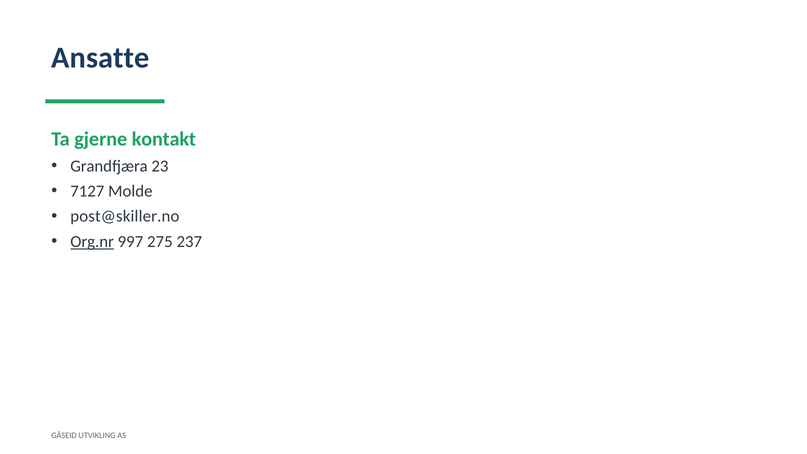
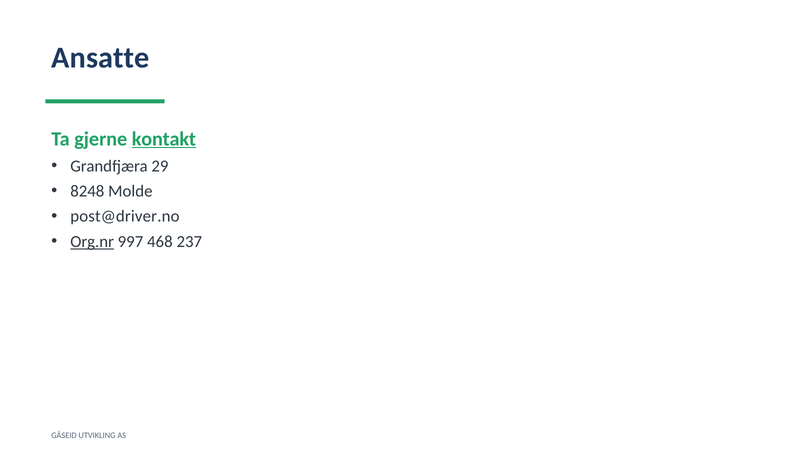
kontakt underline: none -> present
23: 23 -> 29
7127: 7127 -> 8248
post@skiller.no: post@skiller.no -> post@driver.no
275: 275 -> 468
